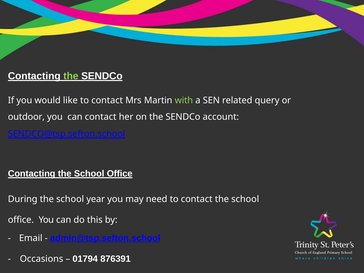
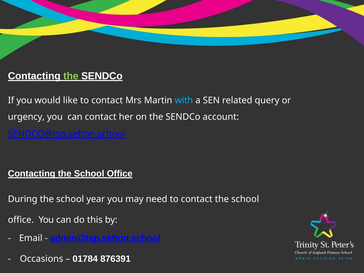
with colour: light green -> light blue
outdoor: outdoor -> urgency
01794: 01794 -> 01784
